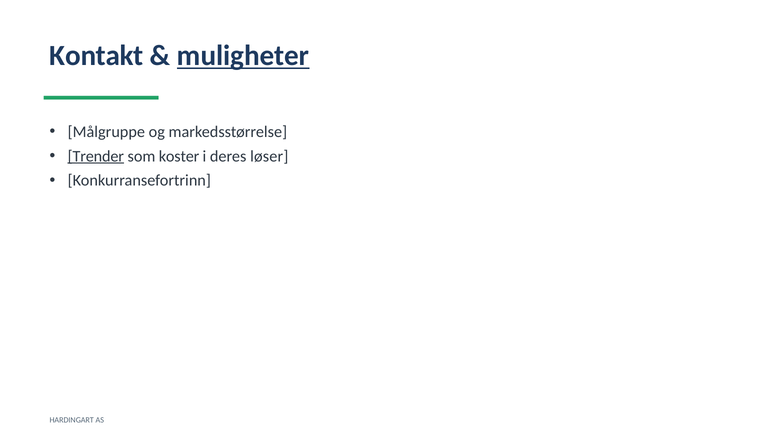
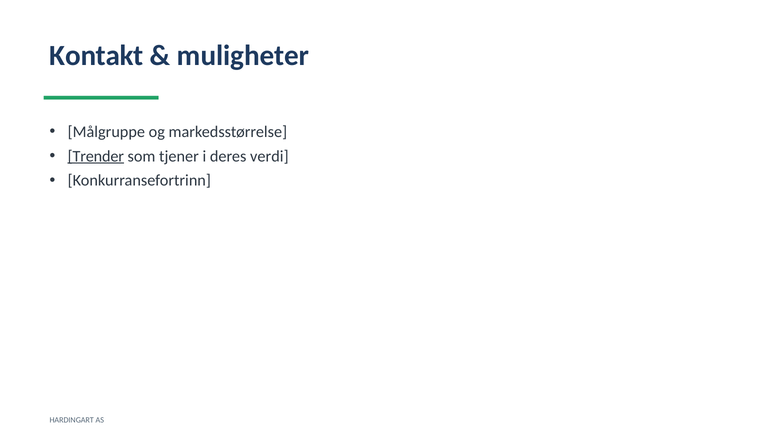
muligheter underline: present -> none
koster: koster -> tjener
løser: løser -> verdi
